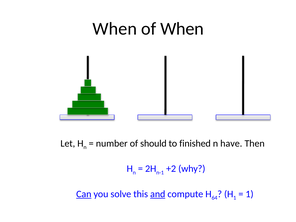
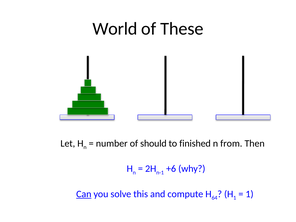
When at (115, 29): When -> World
of When: When -> These
have: have -> from
+2: +2 -> +6
and underline: present -> none
